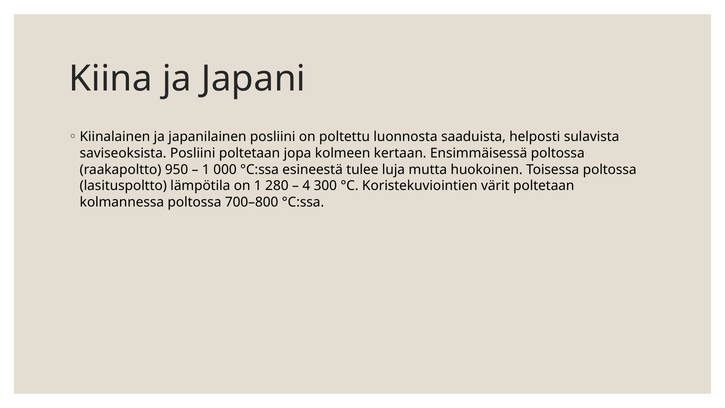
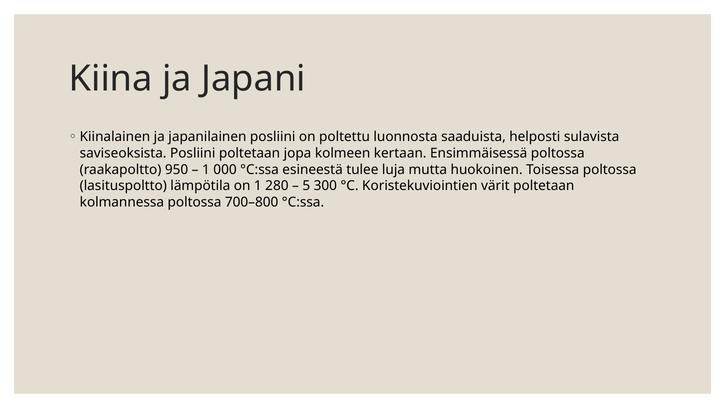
4: 4 -> 5
